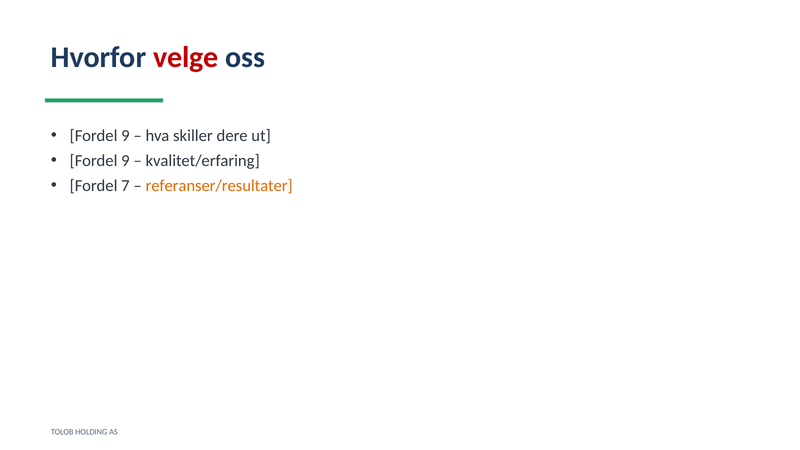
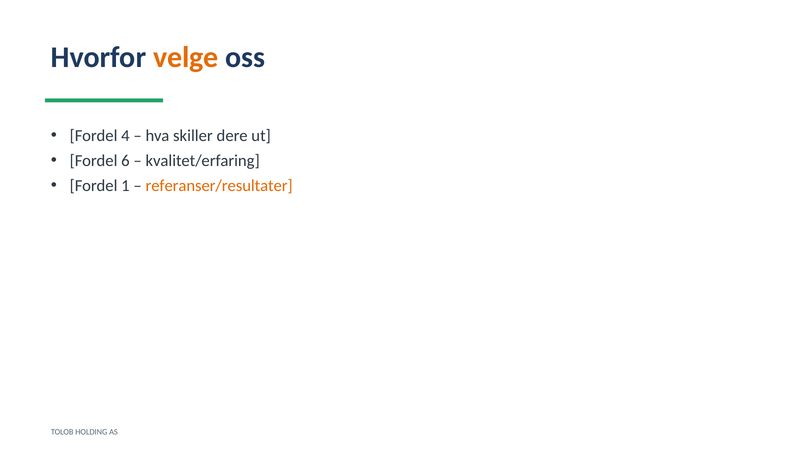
velge colour: red -> orange
9 at (125, 135): 9 -> 4
9 at (125, 161): 9 -> 6
7: 7 -> 1
